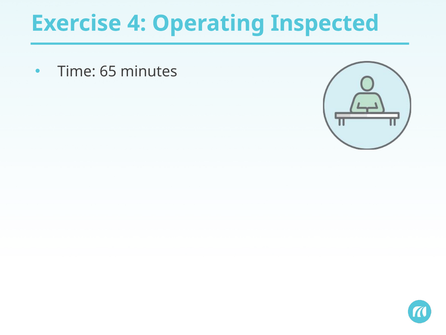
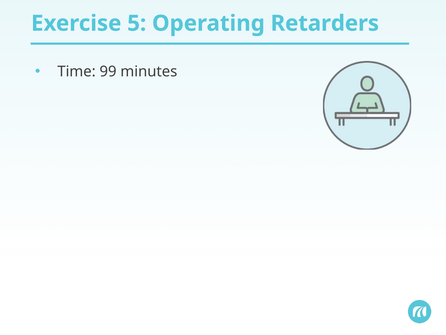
4: 4 -> 5
Inspected: Inspected -> Retarders
65: 65 -> 99
